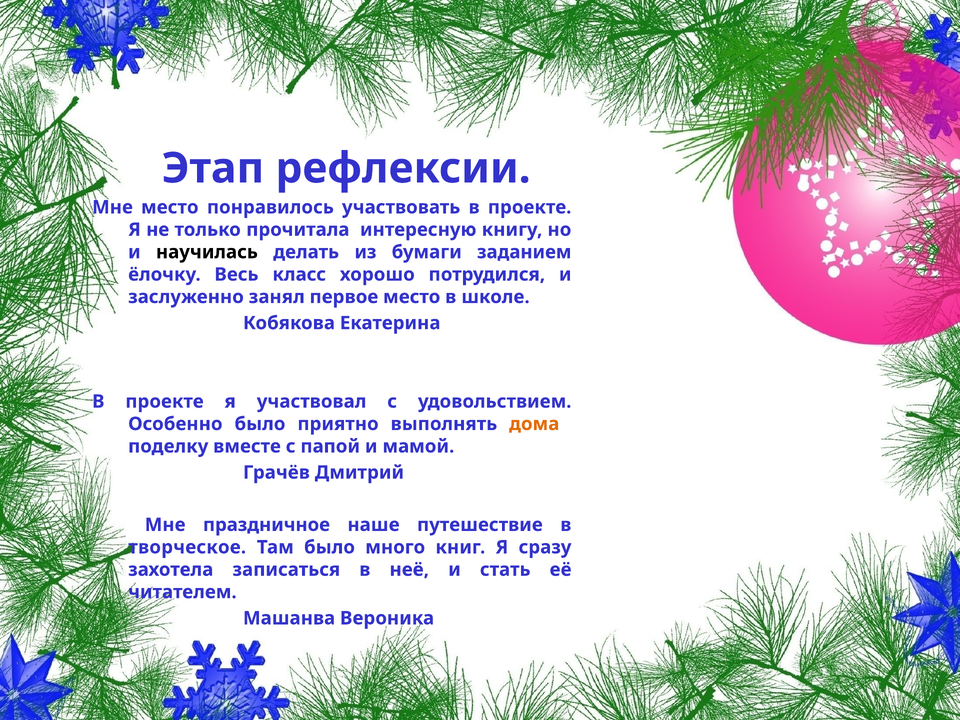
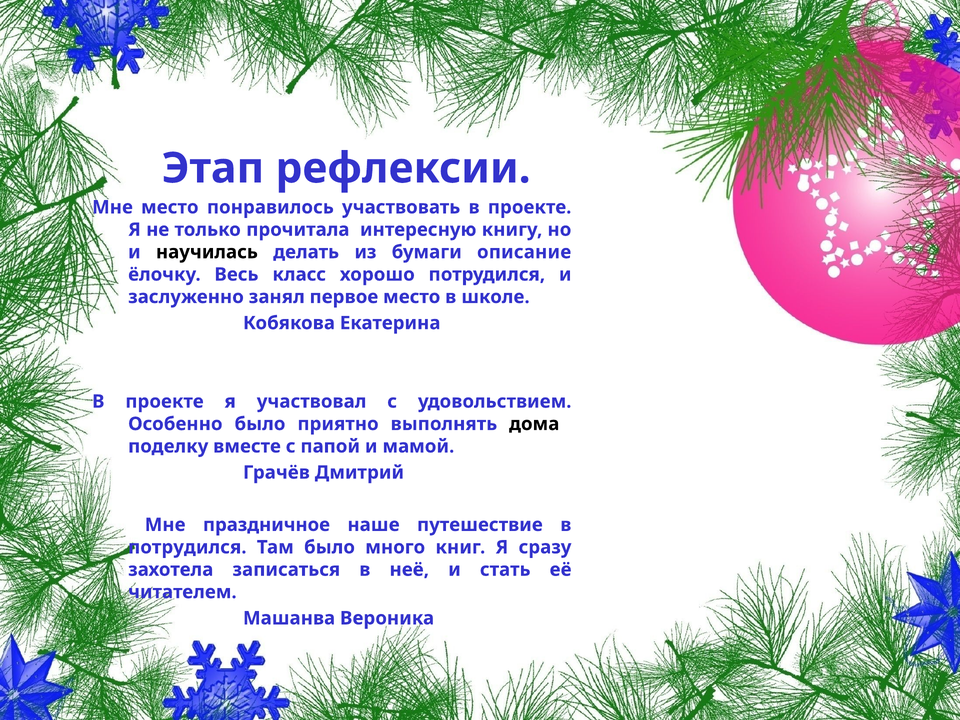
заданием: заданием -> описание
дома colour: orange -> black
творческое at (187, 547): творческое -> потрудился
